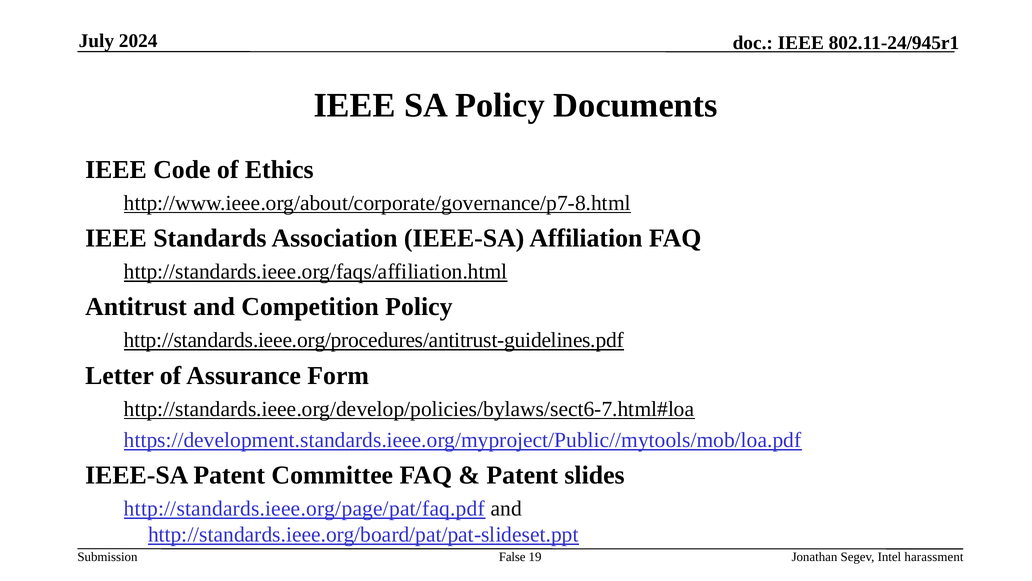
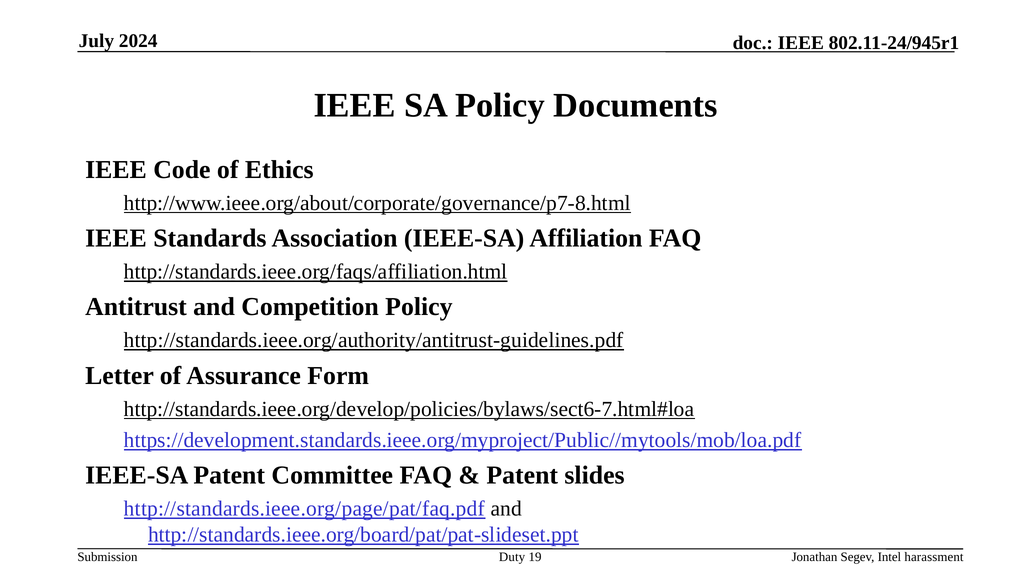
http://standards.ieee.org/procedures/antitrust-guidelines.pdf: http://standards.ieee.org/procedures/antitrust-guidelines.pdf -> http://standards.ieee.org/authority/antitrust-guidelines.pdf
False: False -> Duty
